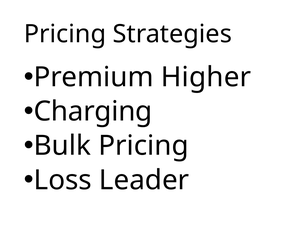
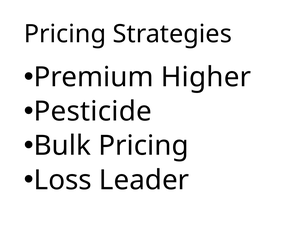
Charging: Charging -> Pesticide
